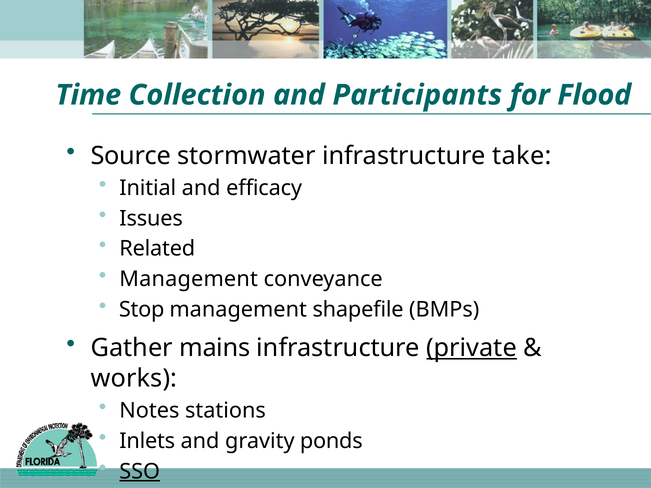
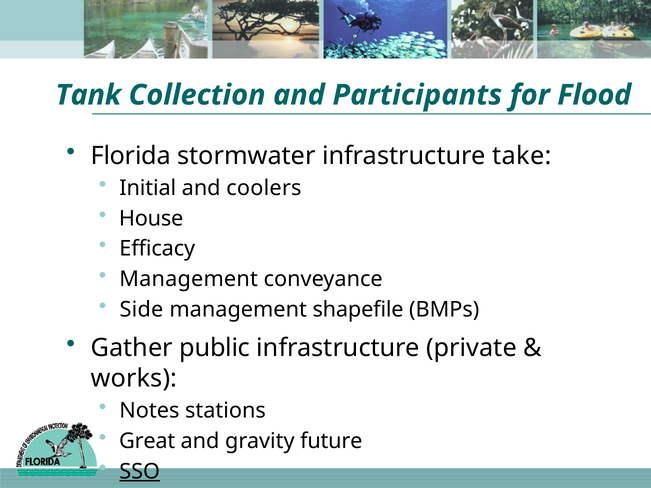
Time: Time -> Tank
Source: Source -> Florida
efficacy: efficacy -> coolers
Issues: Issues -> House
Related: Related -> Efficacy
Stop: Stop -> Side
mains: mains -> public
private underline: present -> none
Inlets: Inlets -> Great
ponds: ponds -> future
